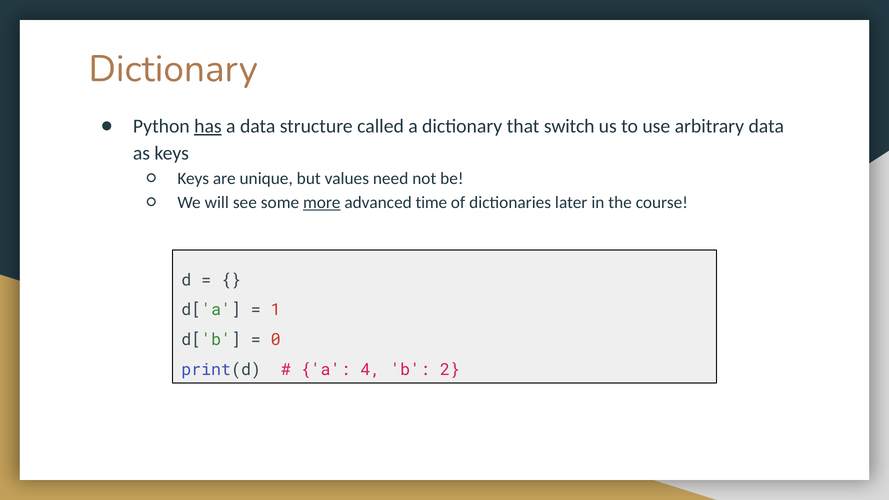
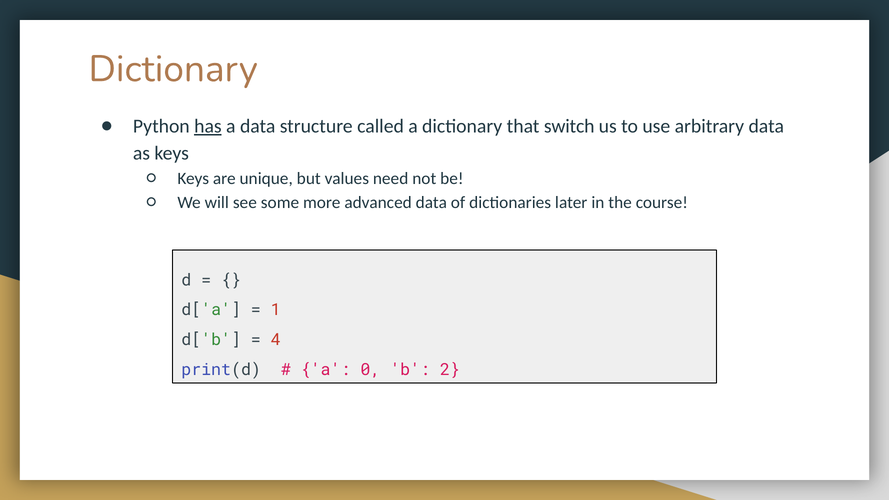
more underline: present -> none
advanced time: time -> data
0: 0 -> 4
4: 4 -> 0
